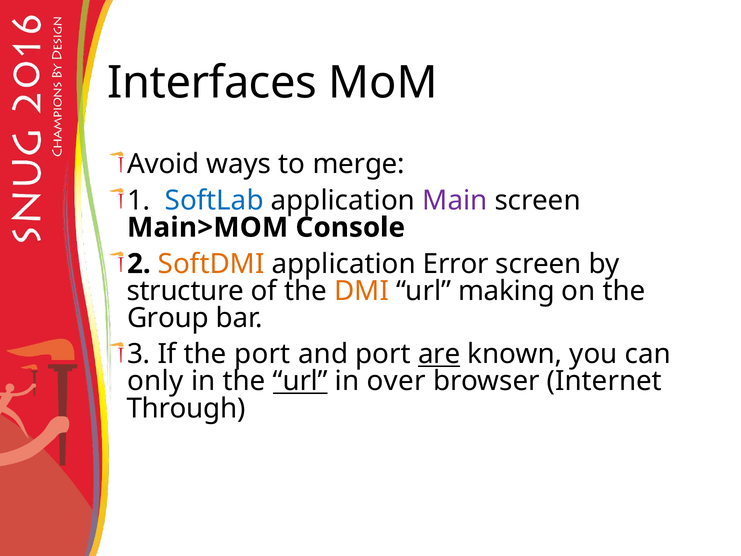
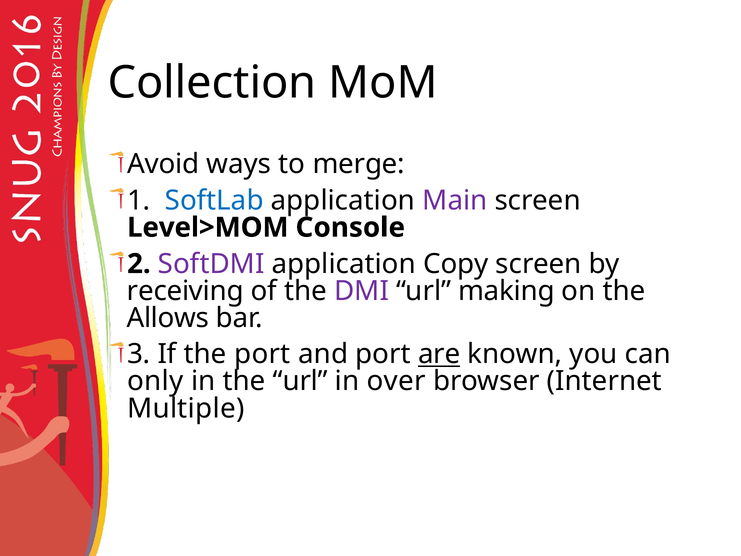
Interfaces: Interfaces -> Collection
Main>MOM: Main>MOM -> Level>MOM
SoftDMI colour: orange -> purple
Error: Error -> Copy
structure: structure -> receiving
DMI colour: orange -> purple
Group: Group -> Allows
url at (300, 381) underline: present -> none
Through: Through -> Multiple
